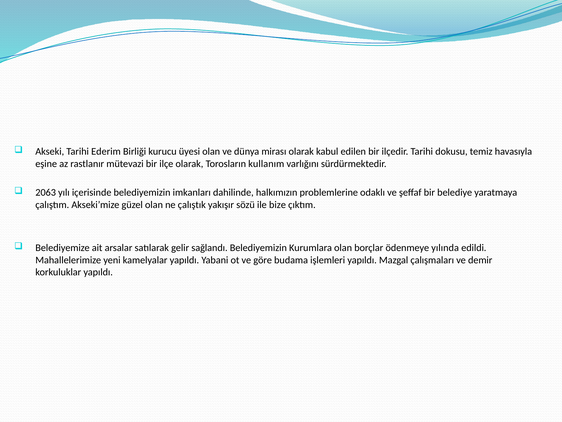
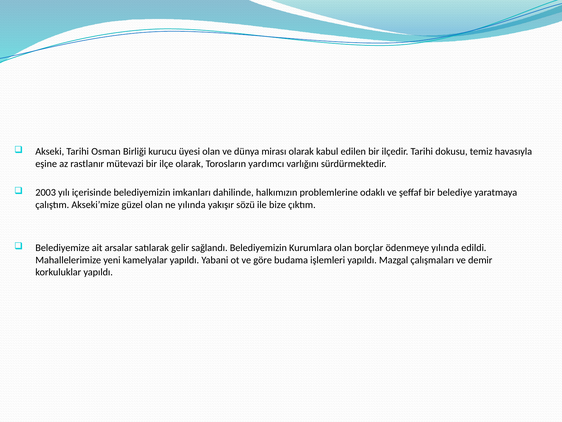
Ederim: Ederim -> Osman
kullanım: kullanım -> yardımcı
2063: 2063 -> 2003
ne çalıştık: çalıştık -> yılında
